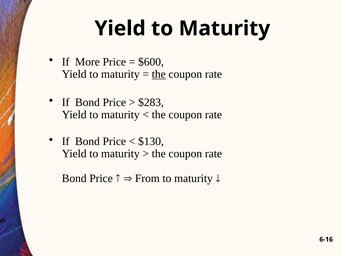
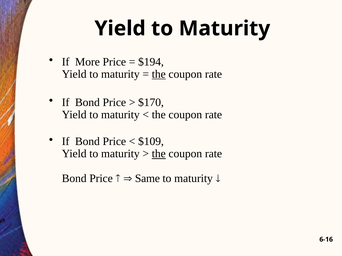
$600: $600 -> $194
$283: $283 -> $170
$130: $130 -> $109
the at (159, 154) underline: none -> present
From: From -> Same
